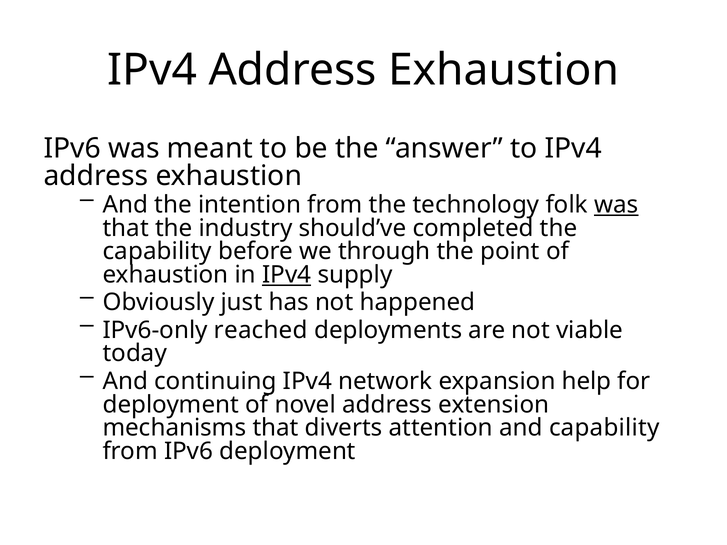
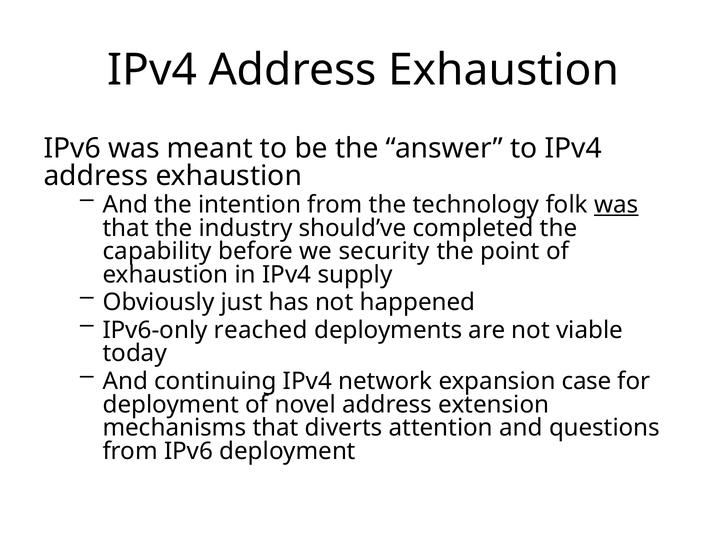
through: through -> security
IPv4 at (287, 275) underline: present -> none
help: help -> case
and capability: capability -> questions
